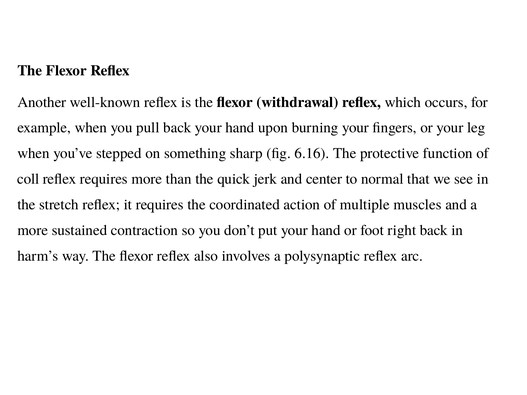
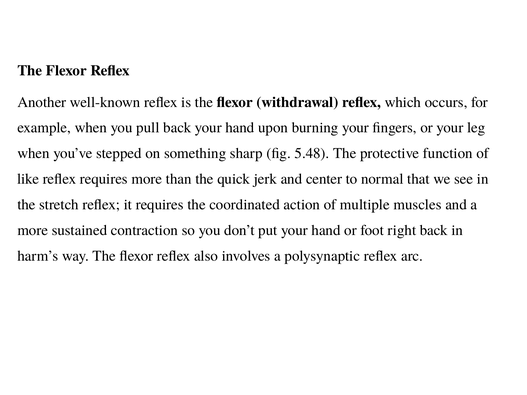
6.16: 6.16 -> 5.48
coll: coll -> like
